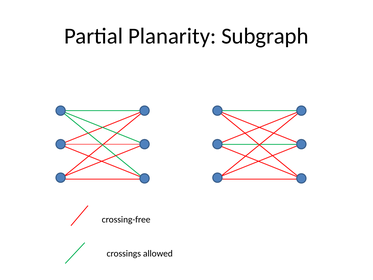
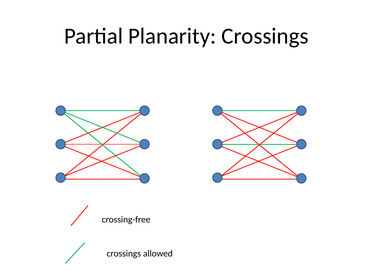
Planarity Subgraph: Subgraph -> Crossings
